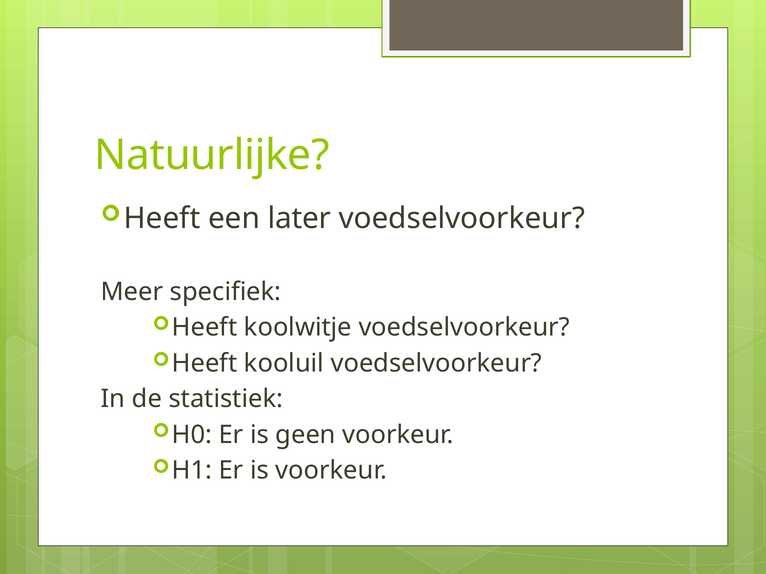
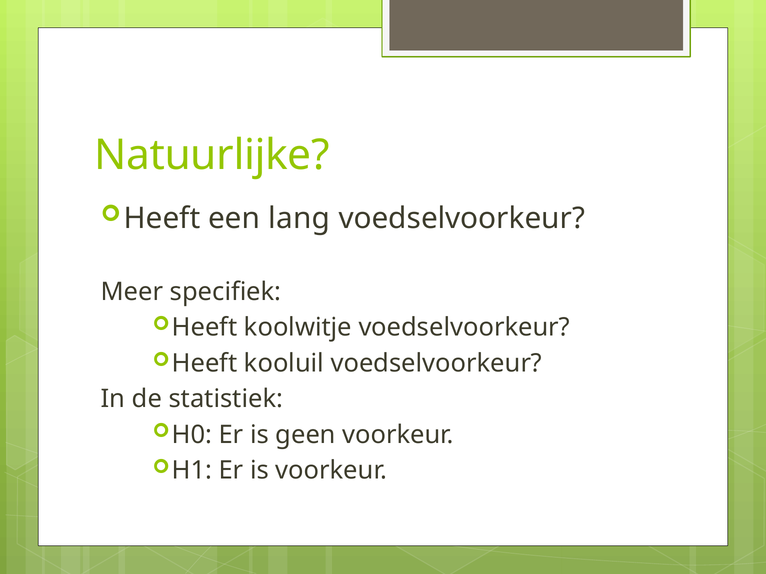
later: later -> lang
